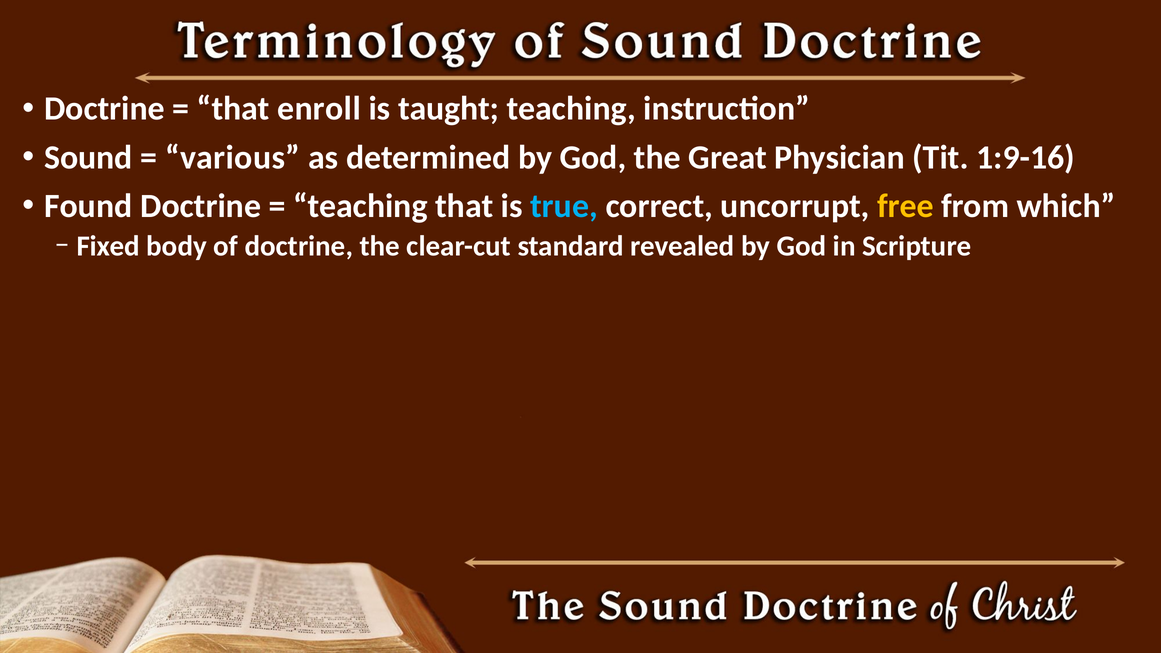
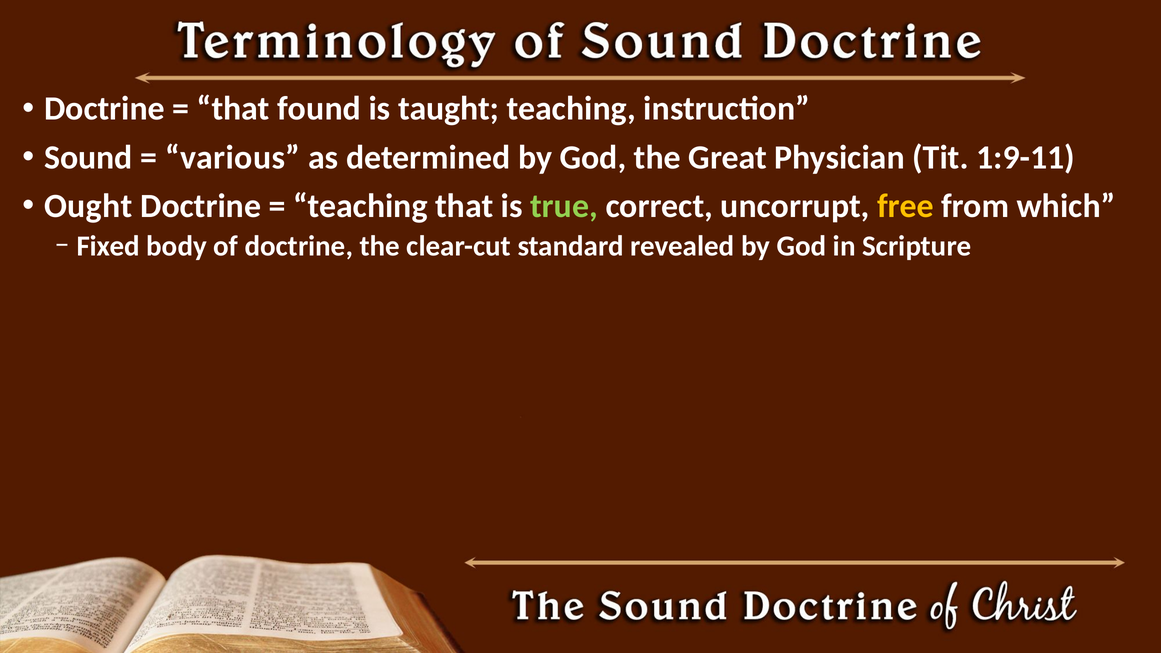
enroll: enroll -> found
1:9-16: 1:9-16 -> 1:9-11
Found: Found -> Ought
true colour: light blue -> light green
